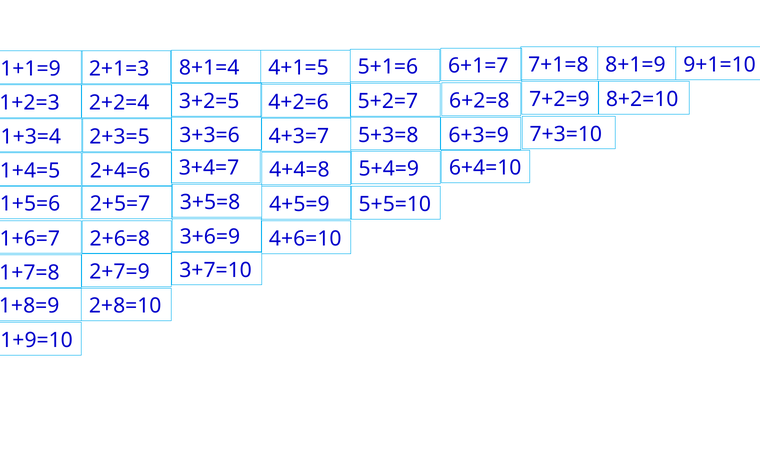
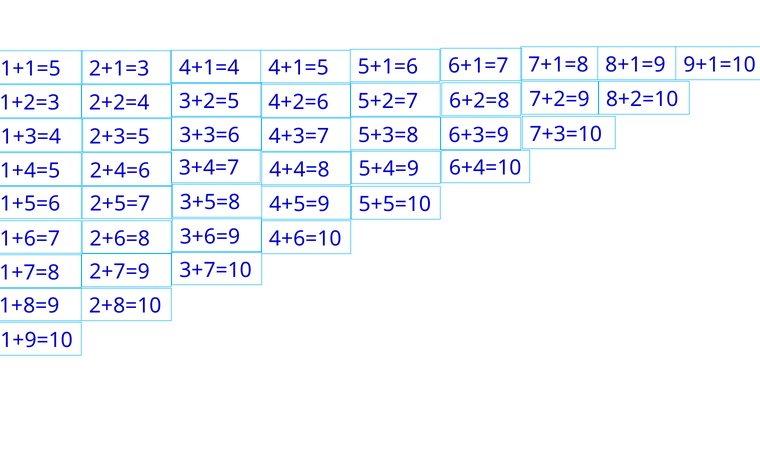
8+1=4: 8+1=4 -> 4+1=4
1+1=9: 1+1=9 -> 1+1=5
